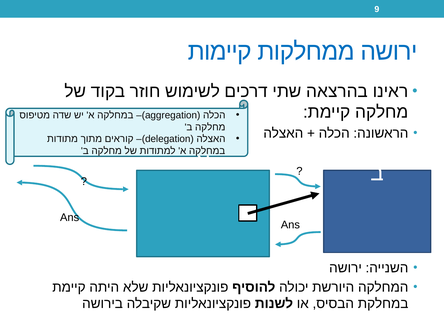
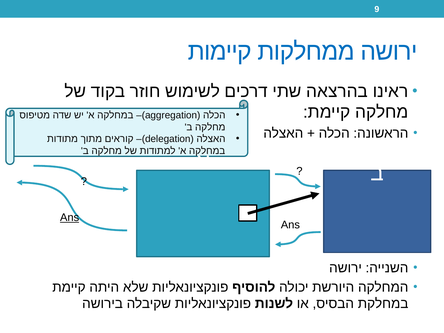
Ans at (70, 218) underline: none -> present
